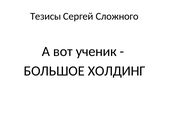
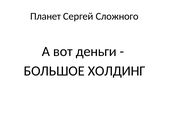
Тезисы: Тезисы -> Планет
ученик: ученик -> деньги
